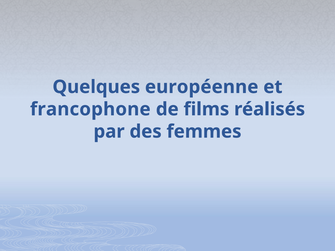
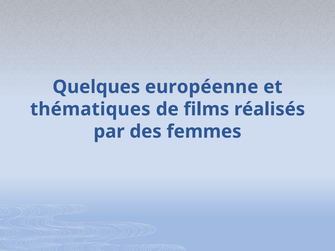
francophone: francophone -> thématiques
